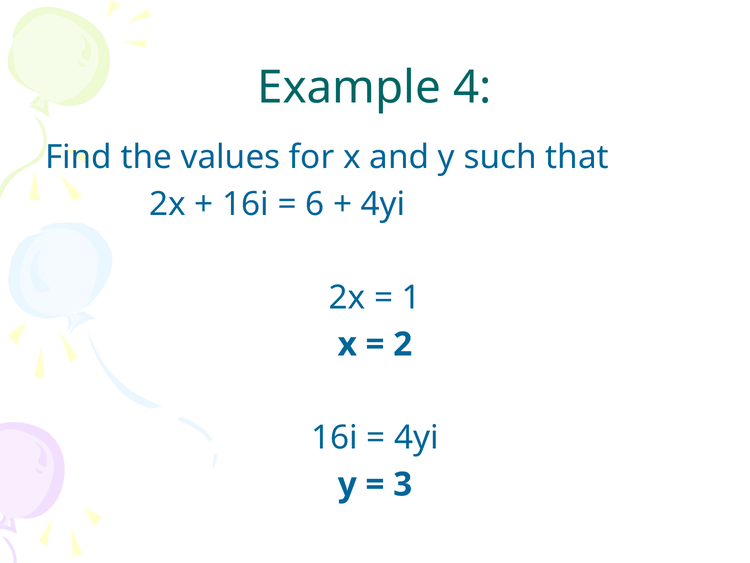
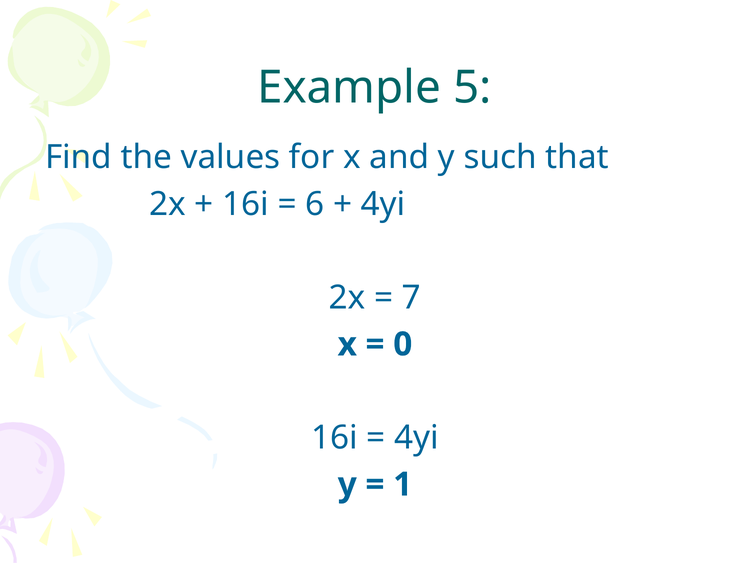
4: 4 -> 5
1: 1 -> 7
2: 2 -> 0
3: 3 -> 1
